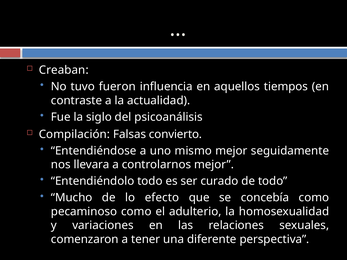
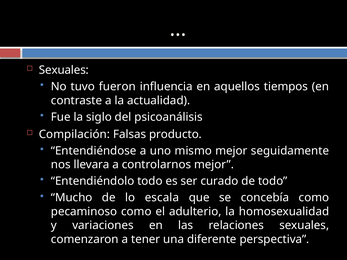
Creaban at (64, 70): Creaban -> Sexuales
convierto: convierto -> producto
efecto: efecto -> escala
